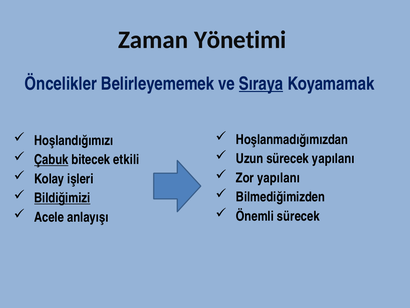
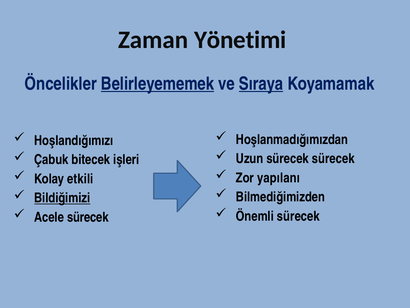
Belirleyememek underline: none -> present
sürecek yapılanı: yapılanı -> sürecek
Çabuk underline: present -> none
etkili: etkili -> işleri
işleri: işleri -> etkili
Acele anlayışı: anlayışı -> sürecek
